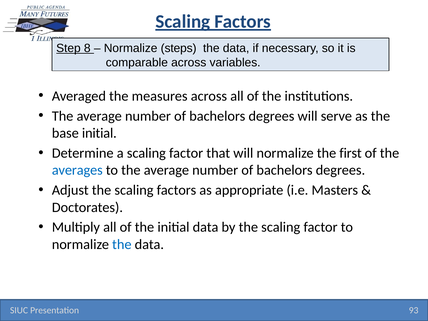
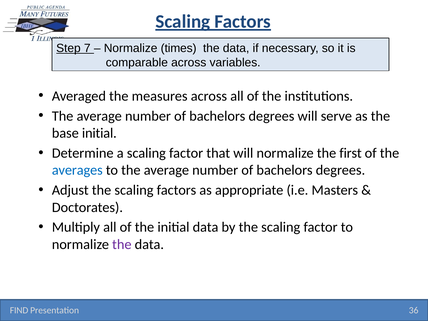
8: 8 -> 7
steps: steps -> times
the at (122, 244) colour: blue -> purple
SIUC: SIUC -> FIND
93: 93 -> 36
